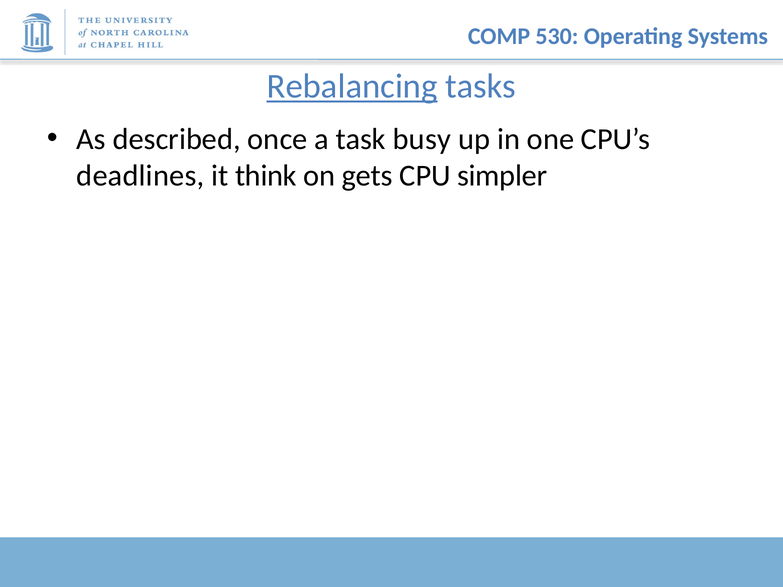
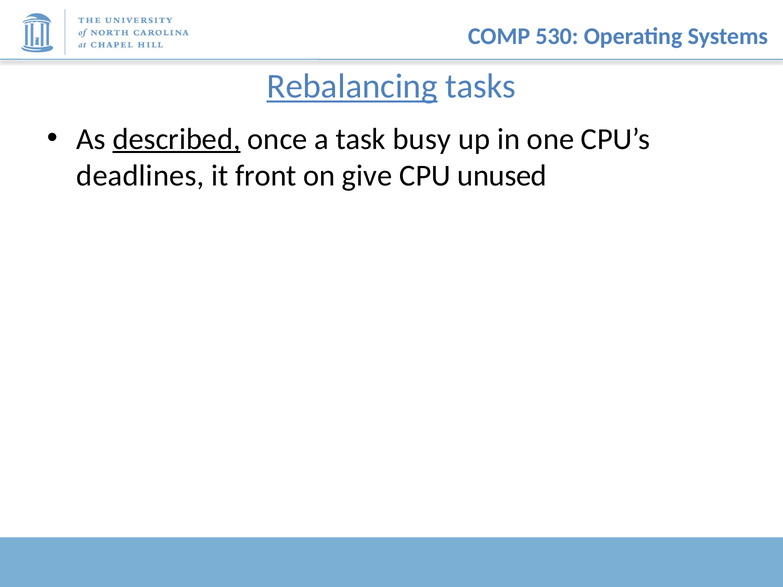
described underline: none -> present
think: think -> front
gets: gets -> give
simpler: simpler -> unused
